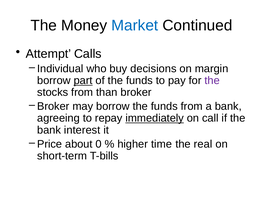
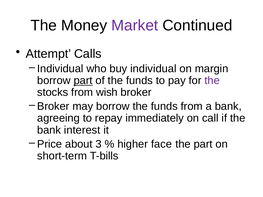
Market colour: blue -> purple
buy decisions: decisions -> individual
than: than -> wish
immediately underline: present -> none
0: 0 -> 3
time: time -> face
the real: real -> part
